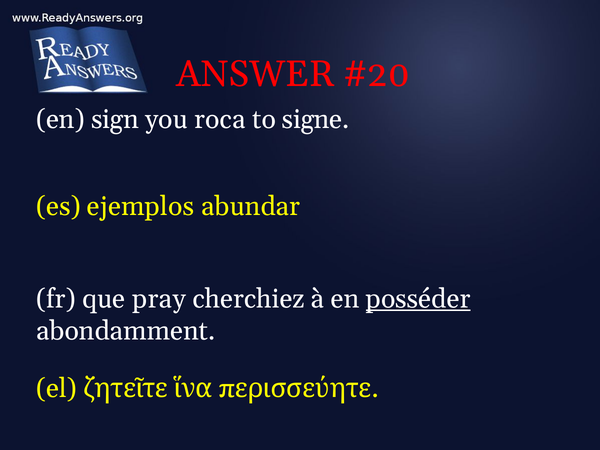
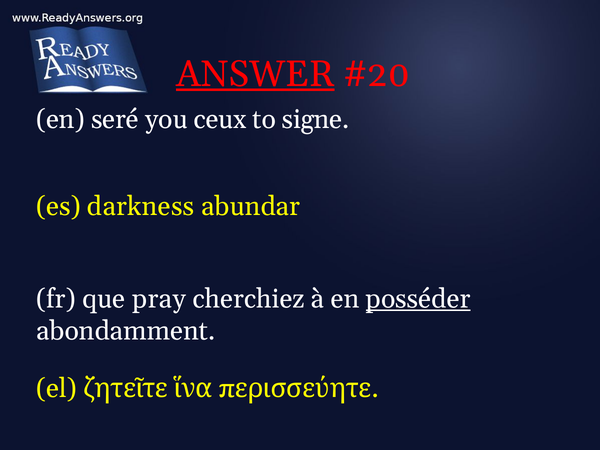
ANSWER underline: none -> present
sign: sign -> seré
roca: roca -> ceux
ejemplos: ejemplos -> darkness
